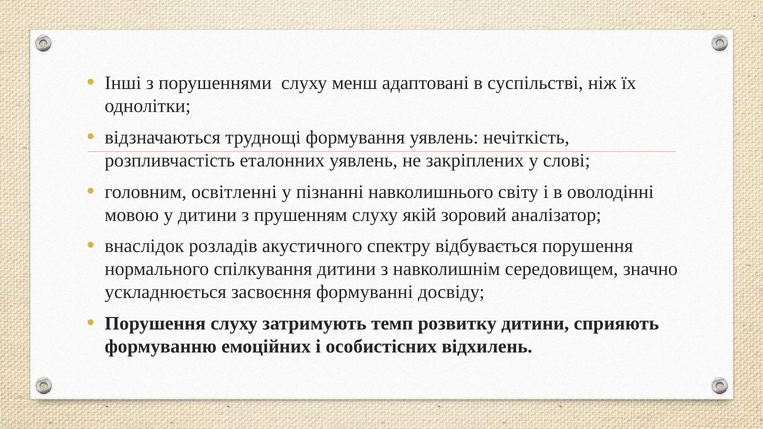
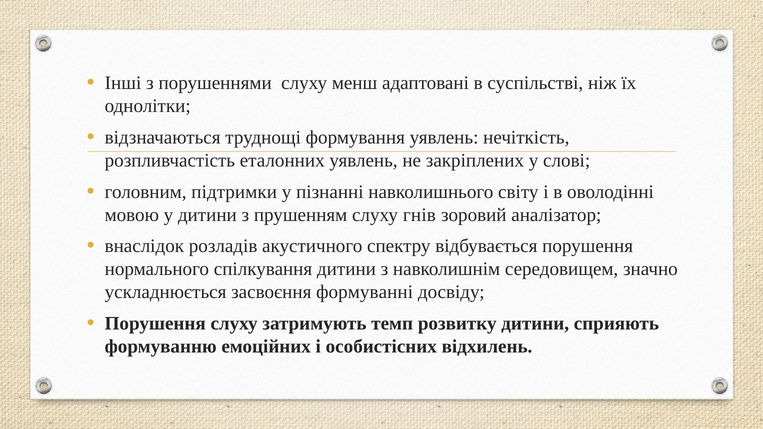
освітленні: освітленні -> підтримки
якій: якій -> гнів
